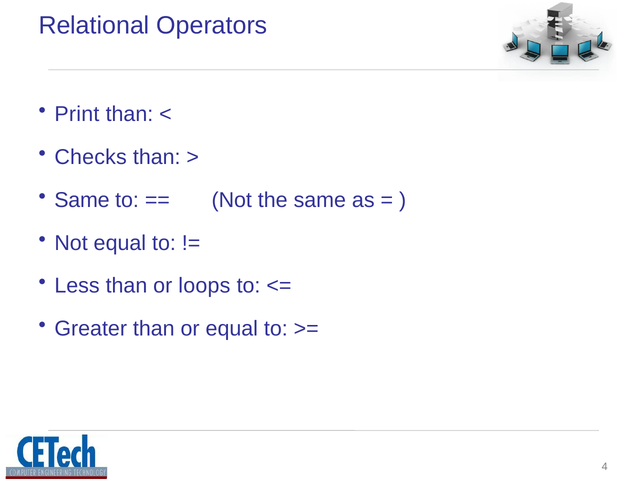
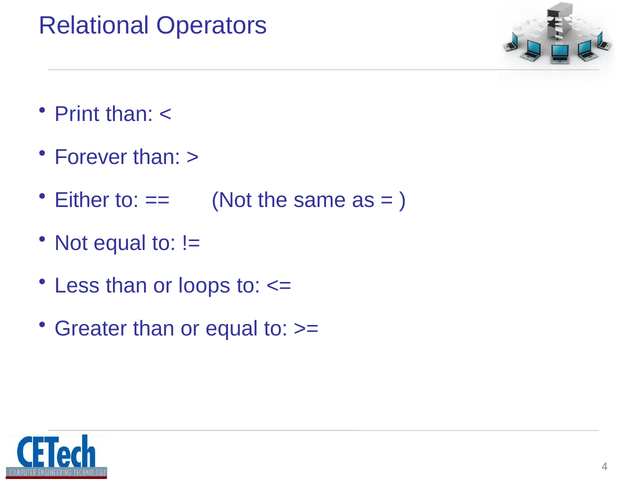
Checks: Checks -> Forever
Same at (82, 200): Same -> Either
